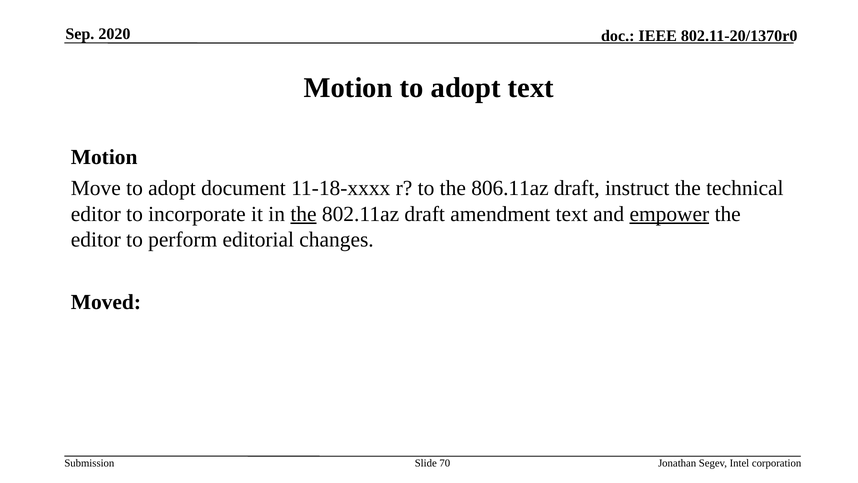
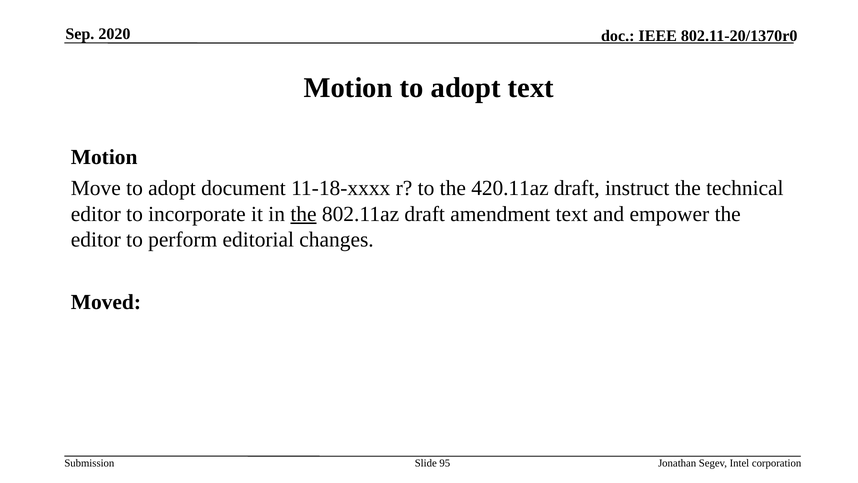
806.11az: 806.11az -> 420.11az
empower underline: present -> none
70: 70 -> 95
